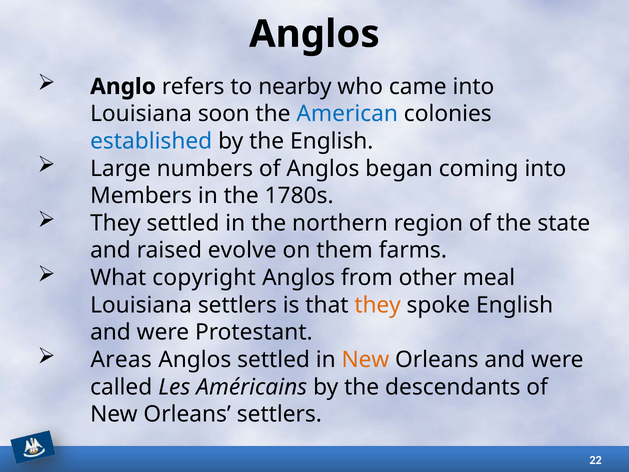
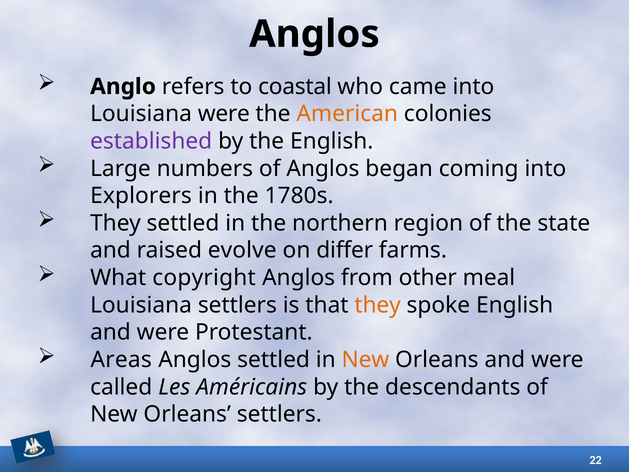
nearby: nearby -> coastal
Louisiana soon: soon -> were
American colour: blue -> orange
established colour: blue -> purple
Members: Members -> Explorers
them: them -> differ
